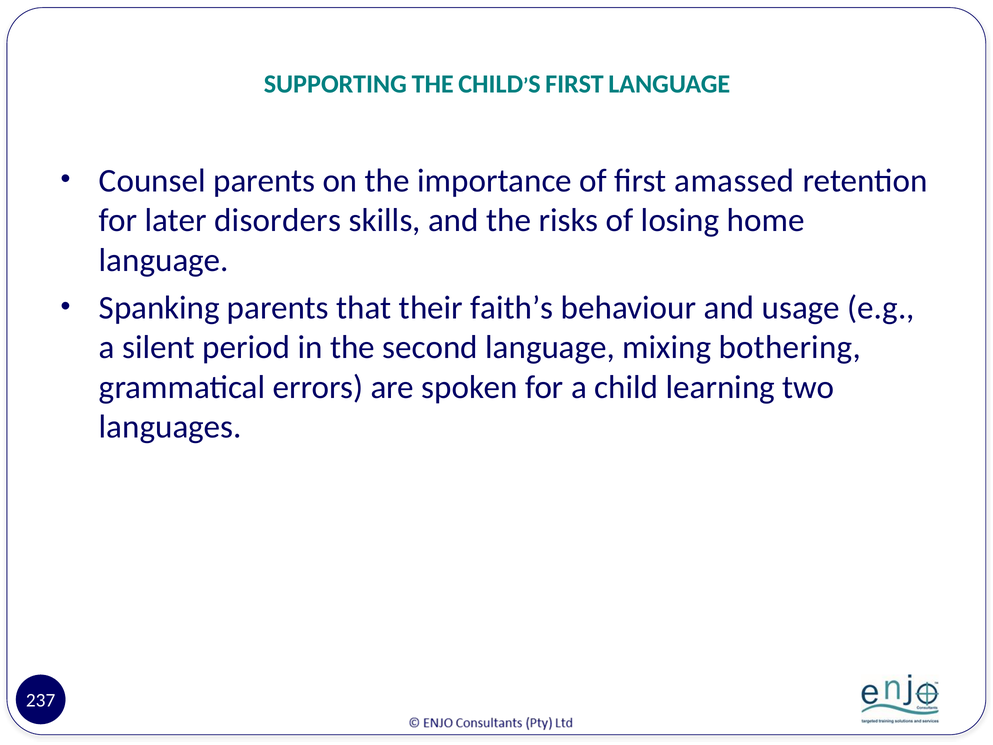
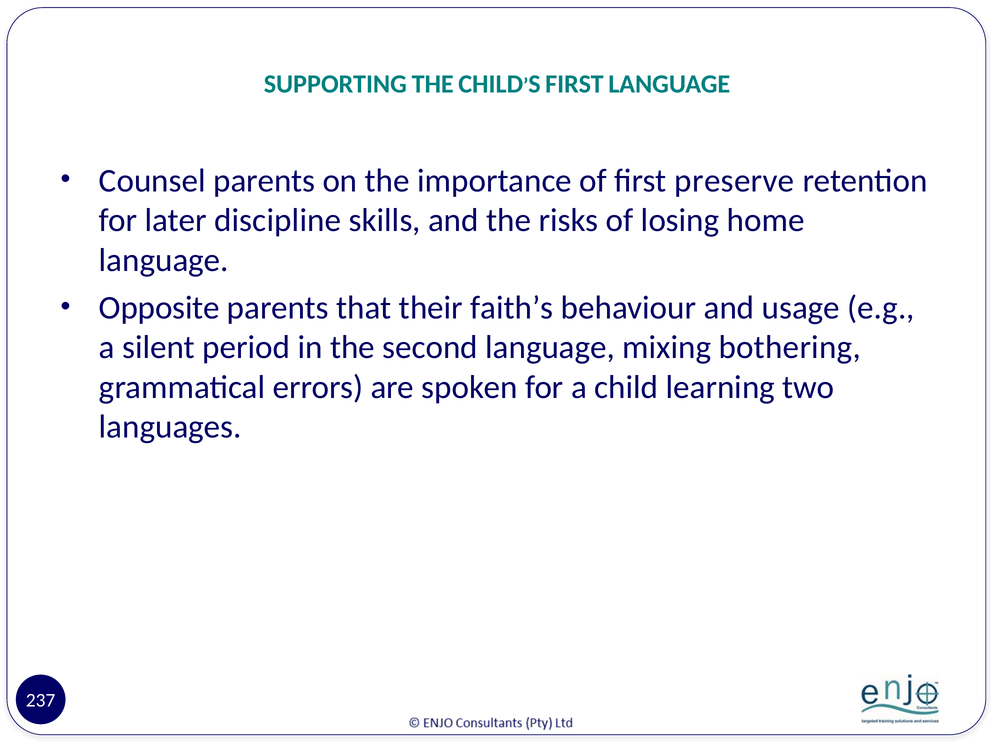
amassed: amassed -> preserve
disorders: disorders -> discipline
Spanking: Spanking -> Opposite
